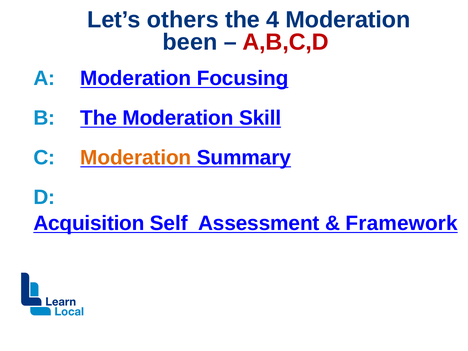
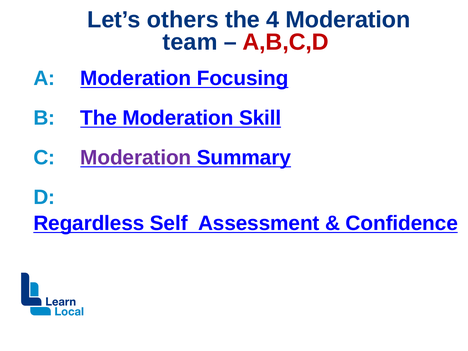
been: been -> team
Moderation at (136, 158) colour: orange -> purple
Acquisition: Acquisition -> Regardless
Framework: Framework -> Confidence
